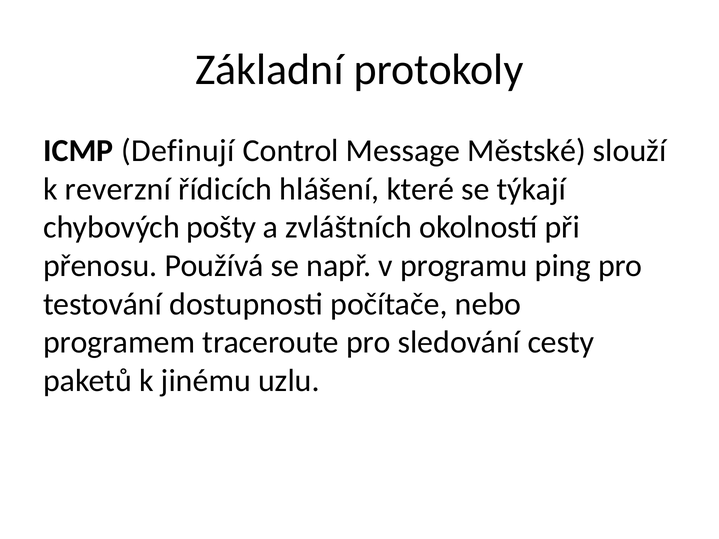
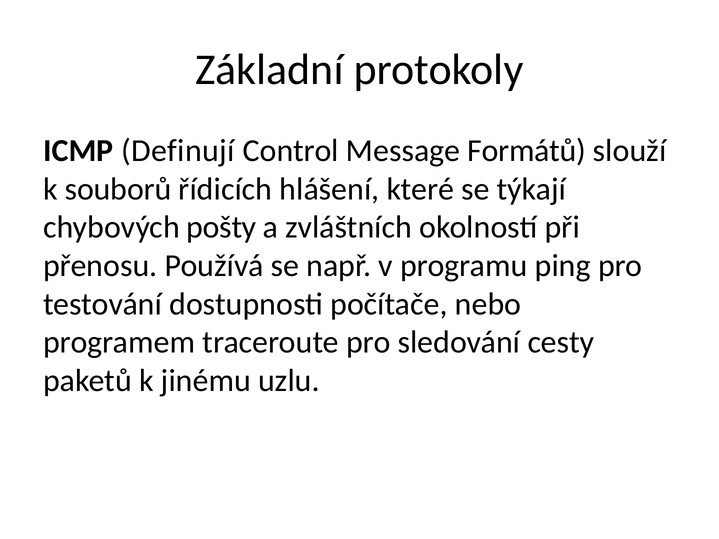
Městské: Městské -> Formátů
reverzní: reverzní -> souborů
